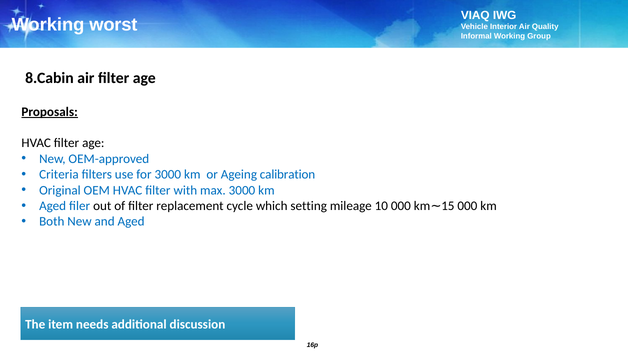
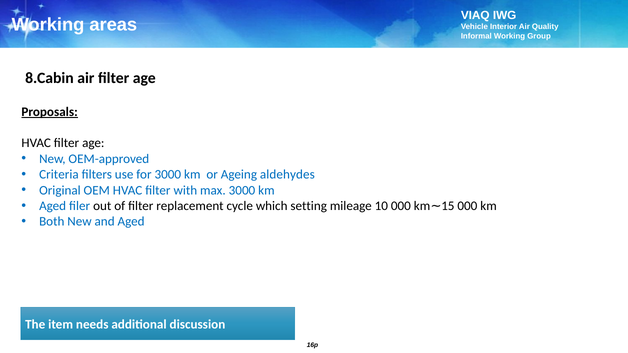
worst: worst -> areas
calibration: calibration -> aldehydes
